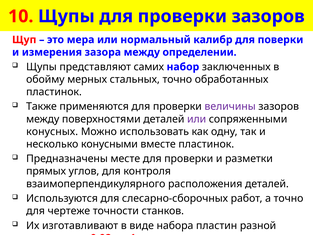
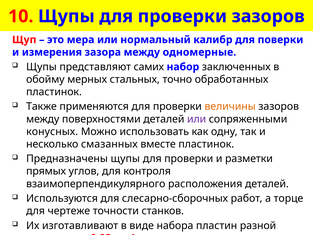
определении: определении -> одномерные
величины colour: purple -> orange
конусными: конусными -> смазанных
Предназначены месте: месте -> щупы
а точно: точно -> торце
